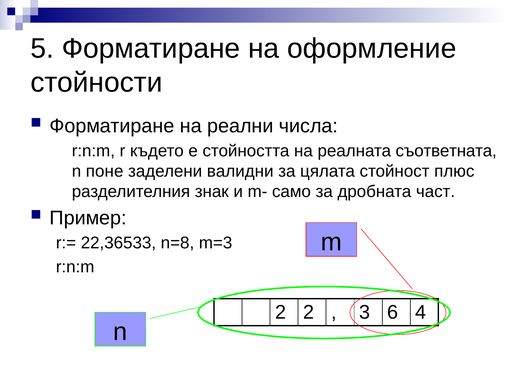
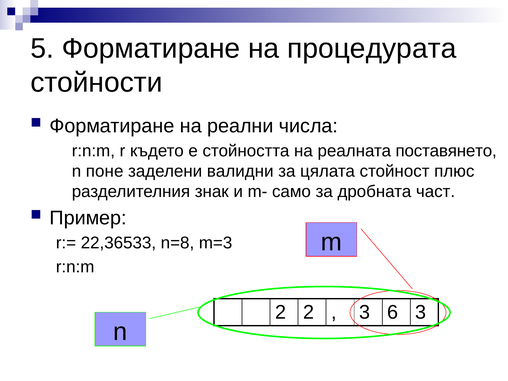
оформление: оформление -> процедурата
съответната: съответната -> поставянето
6 4: 4 -> 3
